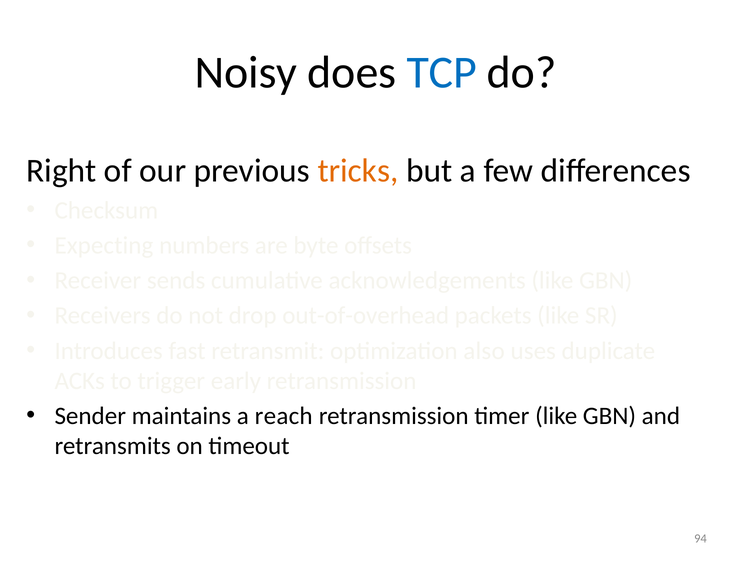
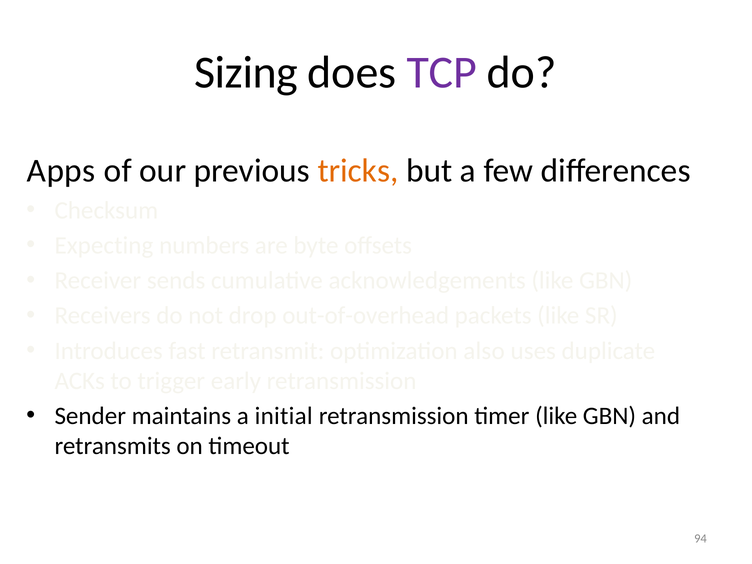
Noisy: Noisy -> Sizing
TCP colour: blue -> purple
Right: Right -> Apps
reach: reach -> initial
